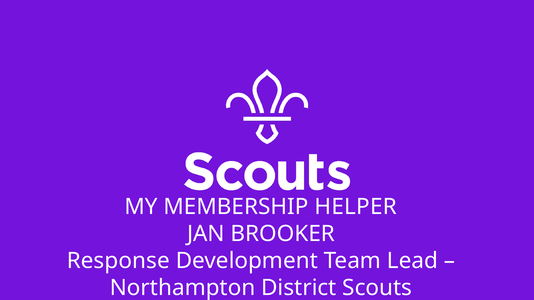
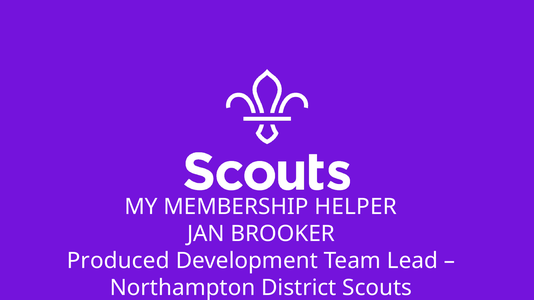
Response: Response -> Produced
